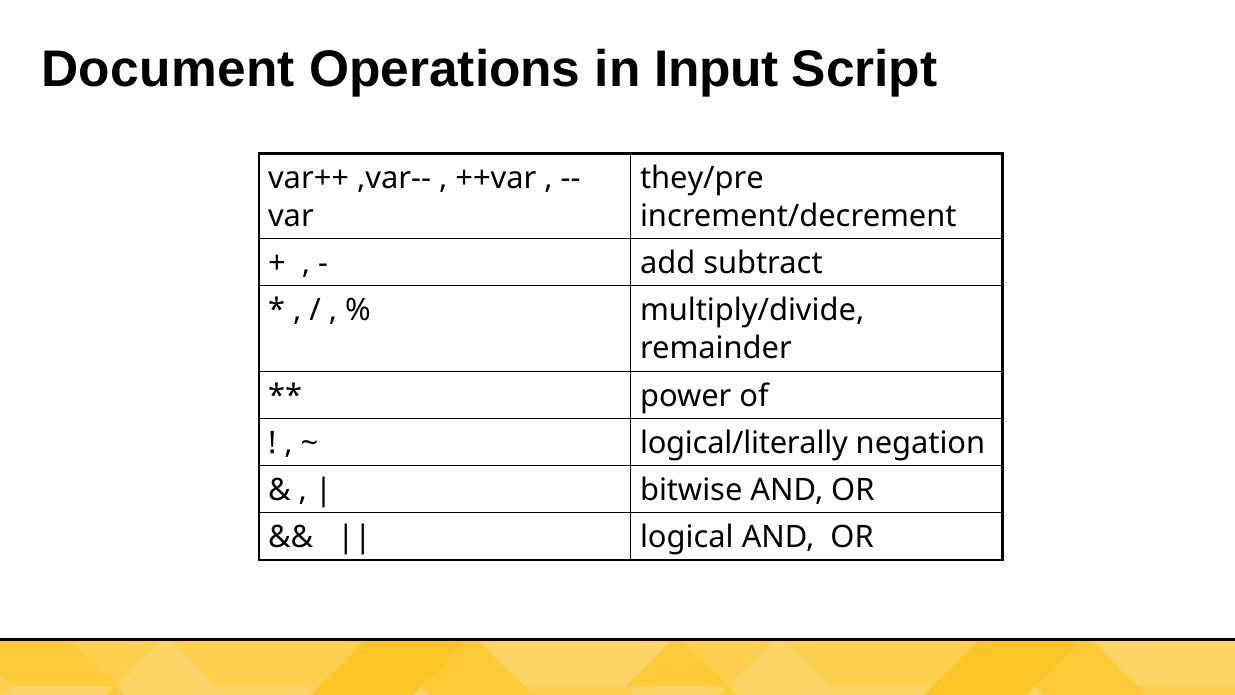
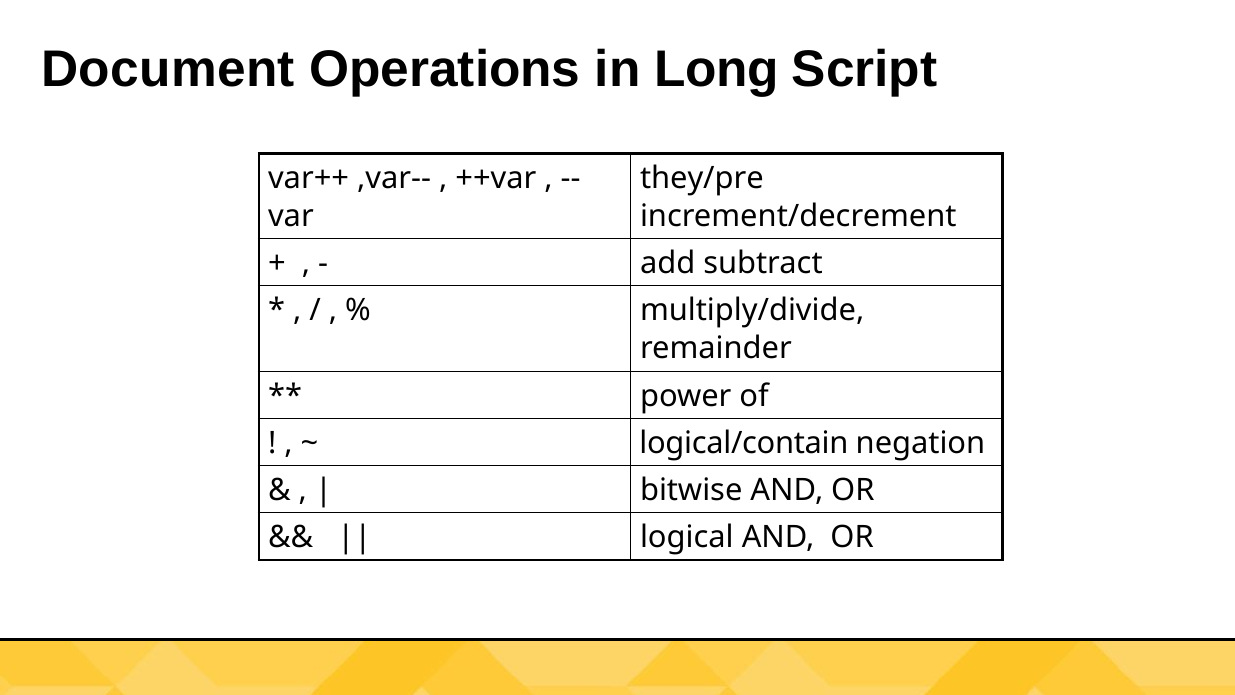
Input: Input -> Long
logical/literally: logical/literally -> logical/contain
